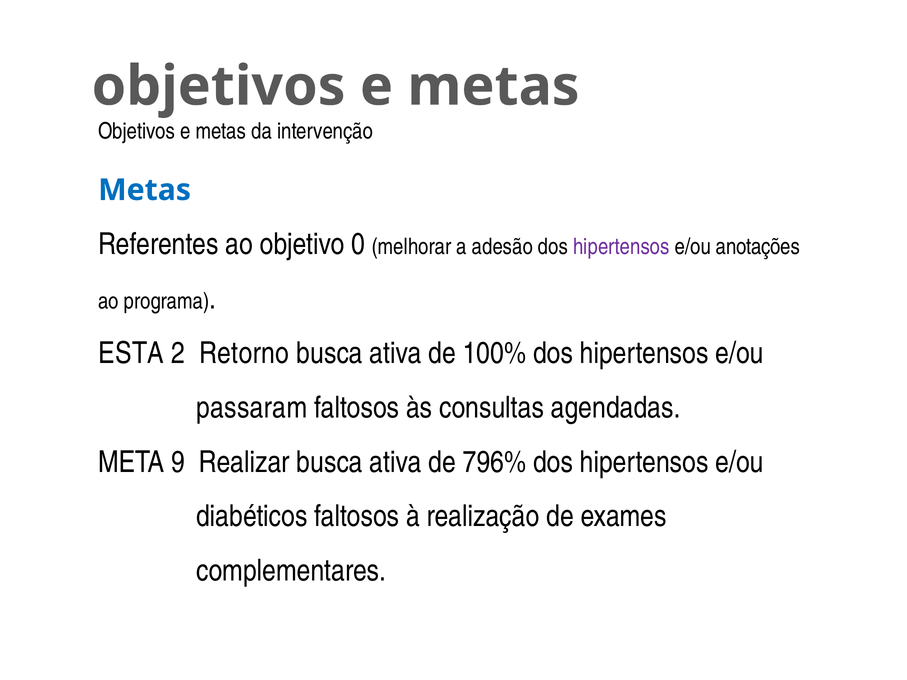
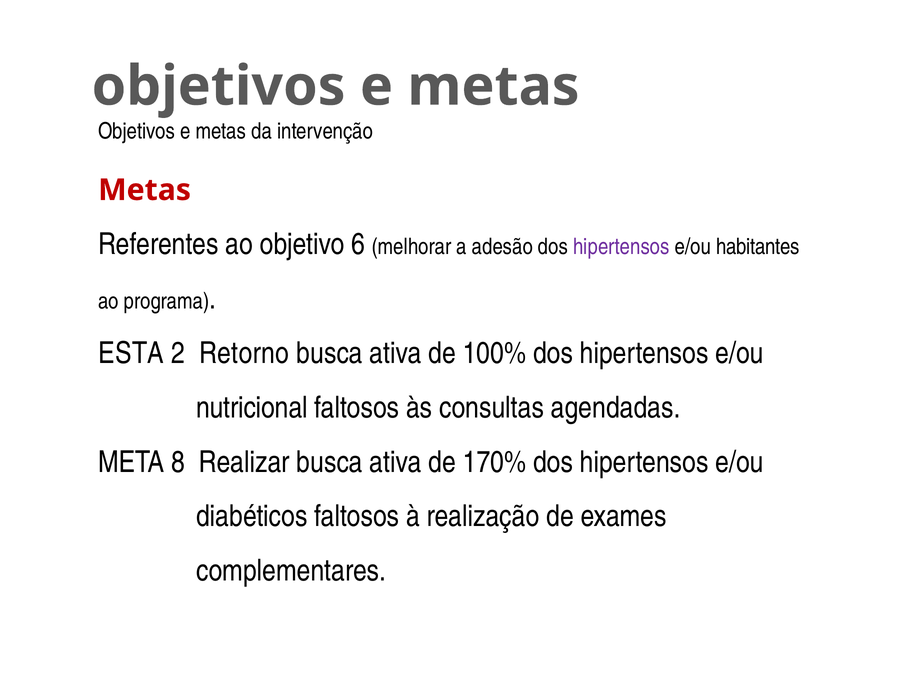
Metas at (145, 190) colour: blue -> red
0: 0 -> 6
anotações: anotações -> habitantes
passaram: passaram -> nutricional
9: 9 -> 8
796%: 796% -> 170%
